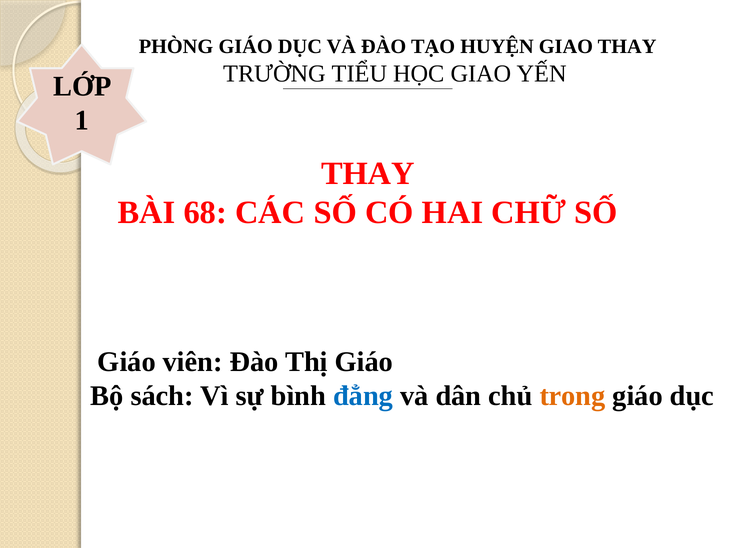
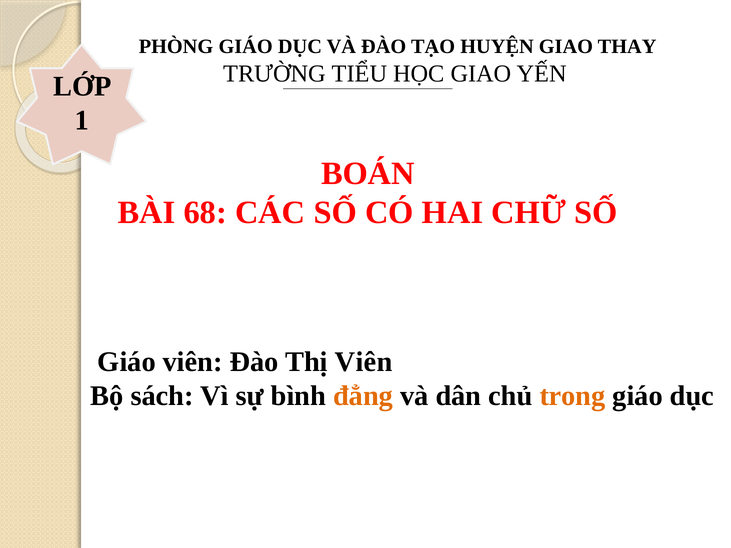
THAY at (368, 174): THAY -> BOÁN
Thị Giáo: Giáo -> Viên
đẳng colour: blue -> orange
